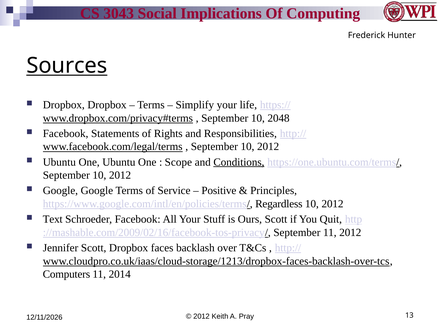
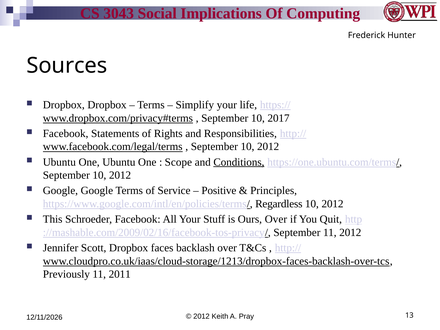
Sources underline: present -> none
2048: 2048 -> 2017
Text: Text -> This
Ours Scott: Scott -> Over
Computers: Computers -> Previously
2014: 2014 -> 2011
